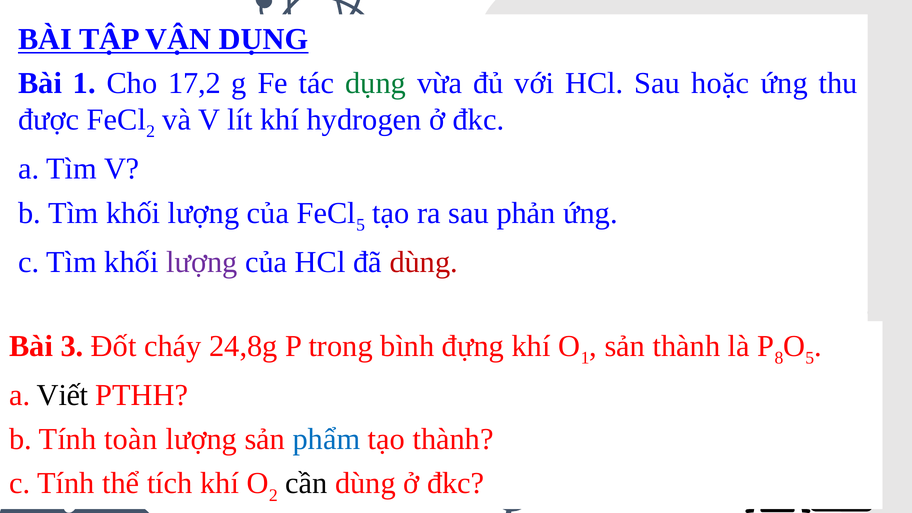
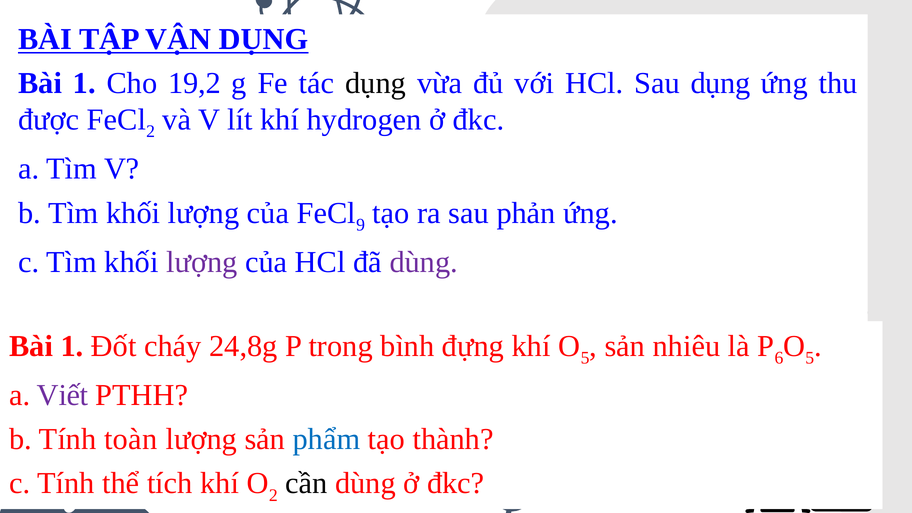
17,2: 17,2 -> 19,2
dụng at (376, 83) colour: green -> black
Sau hoặc: hoặc -> dụng
5 at (361, 225): 5 -> 9
dùng at (424, 262) colour: red -> purple
3 at (72, 346): 3 -> 1
1 at (585, 358): 1 -> 5
sản thành: thành -> nhiêu
8: 8 -> 6
Viết colour: black -> purple
